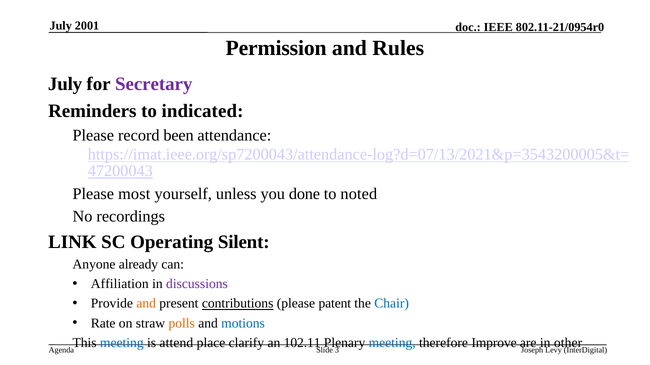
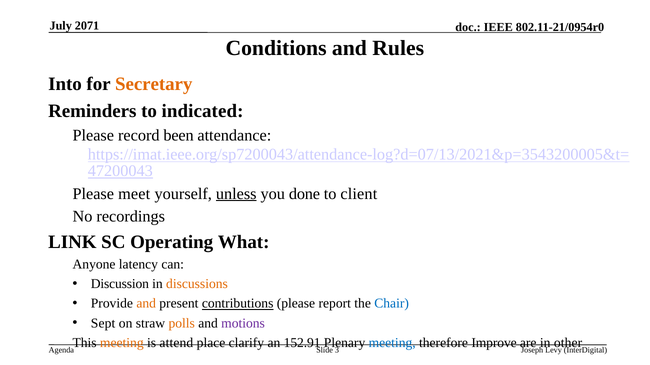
2001: 2001 -> 2071
Permission: Permission -> Conditions
July at (65, 84): July -> Into
Secretary colour: purple -> orange
most: most -> meet
unless underline: none -> present
noted: noted -> client
Silent: Silent -> What
already: already -> latency
Affiliation: Affiliation -> Discussion
discussions colour: purple -> orange
patent: patent -> report
Rate: Rate -> Sept
motions colour: blue -> purple
meeting at (122, 343) colour: blue -> orange
102.11: 102.11 -> 152.91
